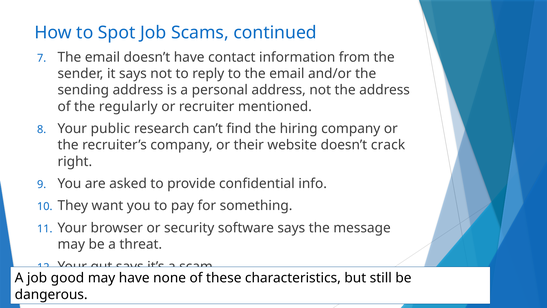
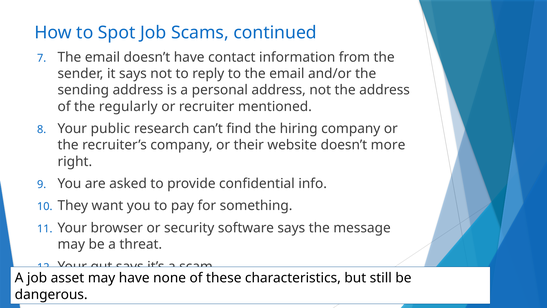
crack: crack -> more
good: good -> asset
